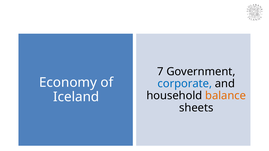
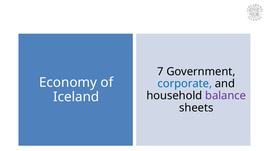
balance colour: orange -> purple
